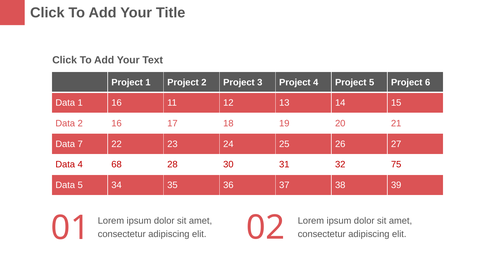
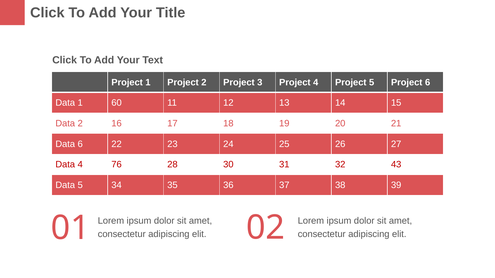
1 16: 16 -> 60
Data 7: 7 -> 6
68: 68 -> 76
75: 75 -> 43
